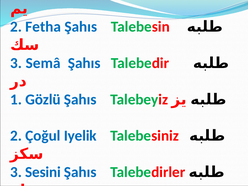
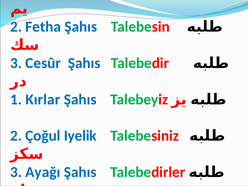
Semâ: Semâ -> Cesûr
Gözlü: Gözlü -> Kırlar
Sesini: Sesini -> Ayağı
